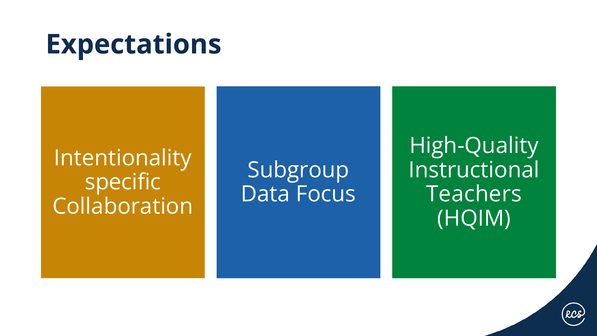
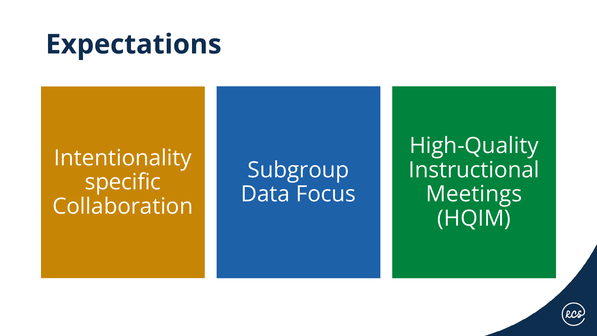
Teachers: Teachers -> Meetings
